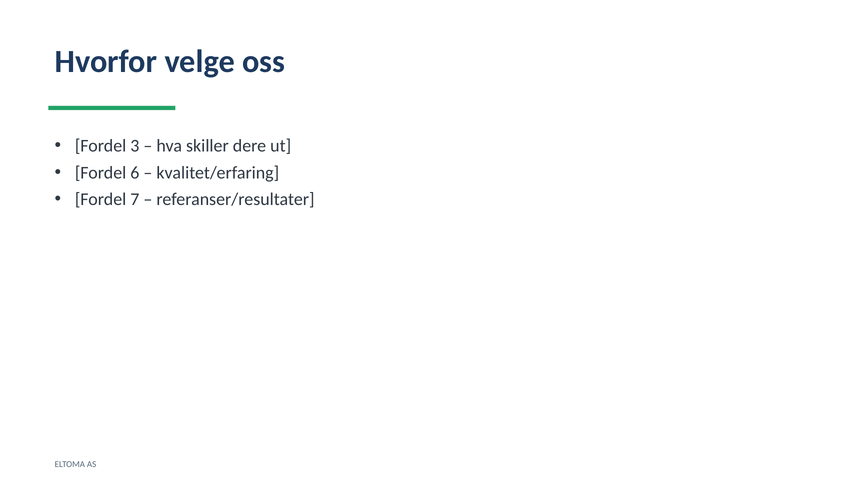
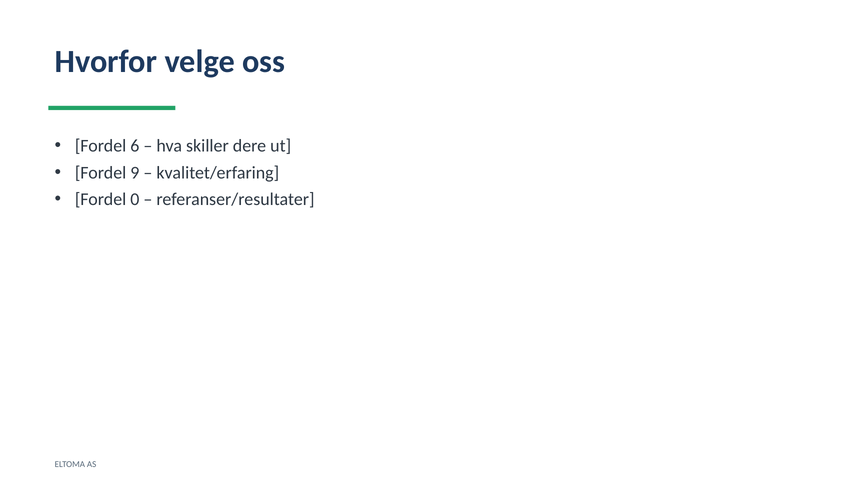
3: 3 -> 6
6: 6 -> 9
7: 7 -> 0
